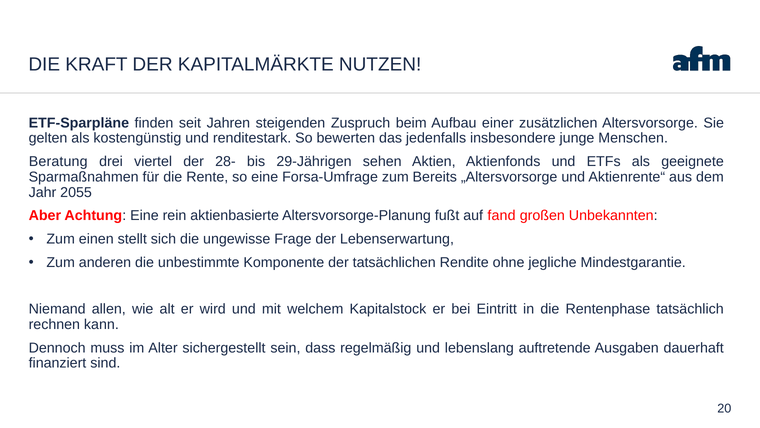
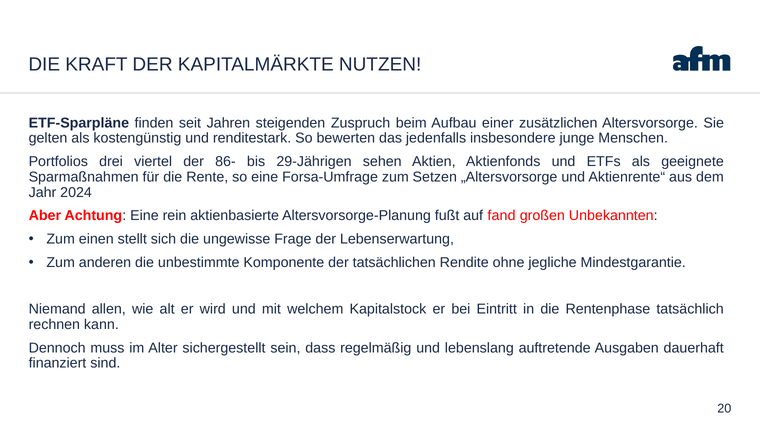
Beratung: Beratung -> Portfolios
28-: 28- -> 86-
Bereits: Bereits -> Setzen
2055: 2055 -> 2024
